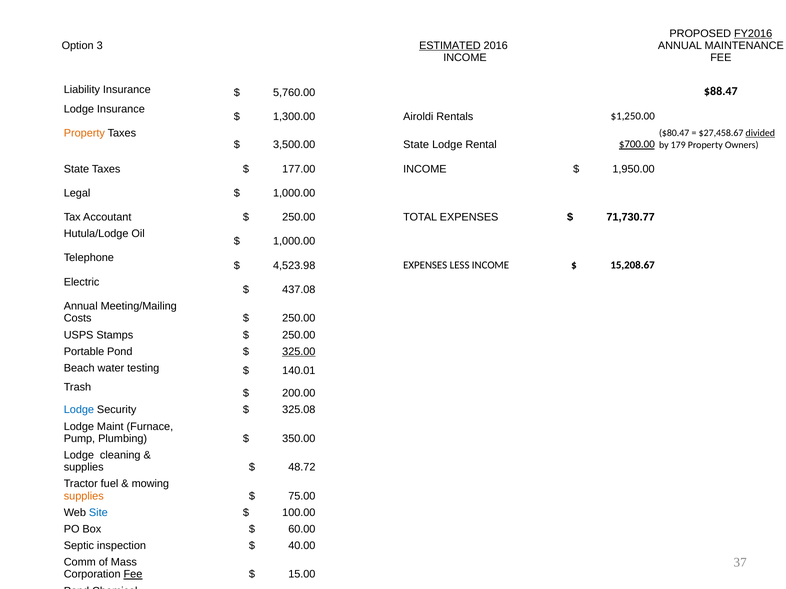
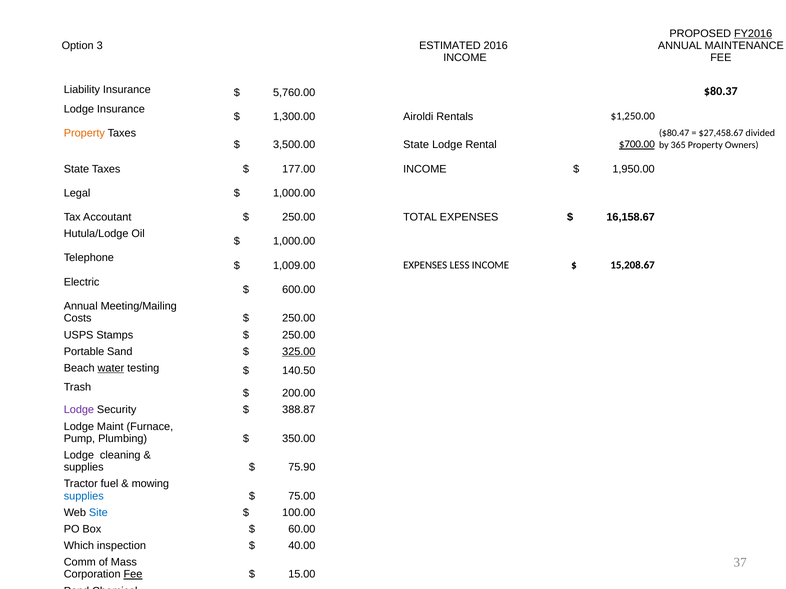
ESTIMATED underline: present -> none
$88.47: $88.47 -> $80.37
divided underline: present -> none
179: 179 -> 365
71,730.77: 71,730.77 -> 16,158.67
4,523.98: 4,523.98 -> 1,009.00
437.08: 437.08 -> 600.00
Portable Pond: Pond -> Sand
water underline: none -> present
140.01: 140.01 -> 140.50
Lodge at (79, 410) colour: blue -> purple
325.08: 325.08 -> 388.87
48.72: 48.72 -> 75.90
supplies at (84, 496) colour: orange -> blue
Septic at (79, 546): Septic -> Which
